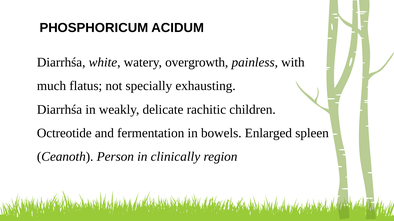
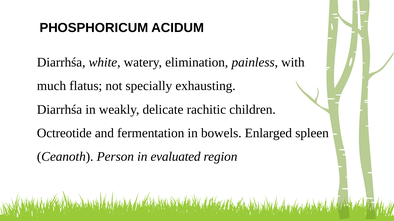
overgrowth: overgrowth -> elimination
clinically: clinically -> evaluated
